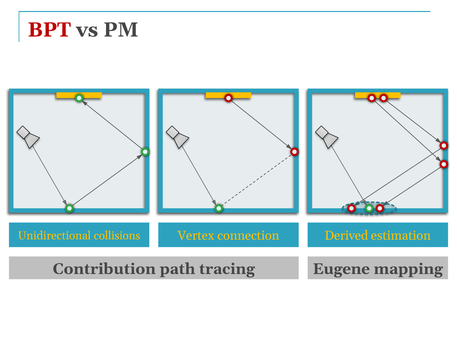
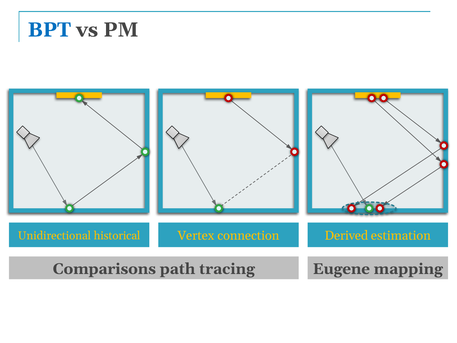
BPT colour: red -> blue
collisions: collisions -> historical
Contribution: Contribution -> Comparisons
